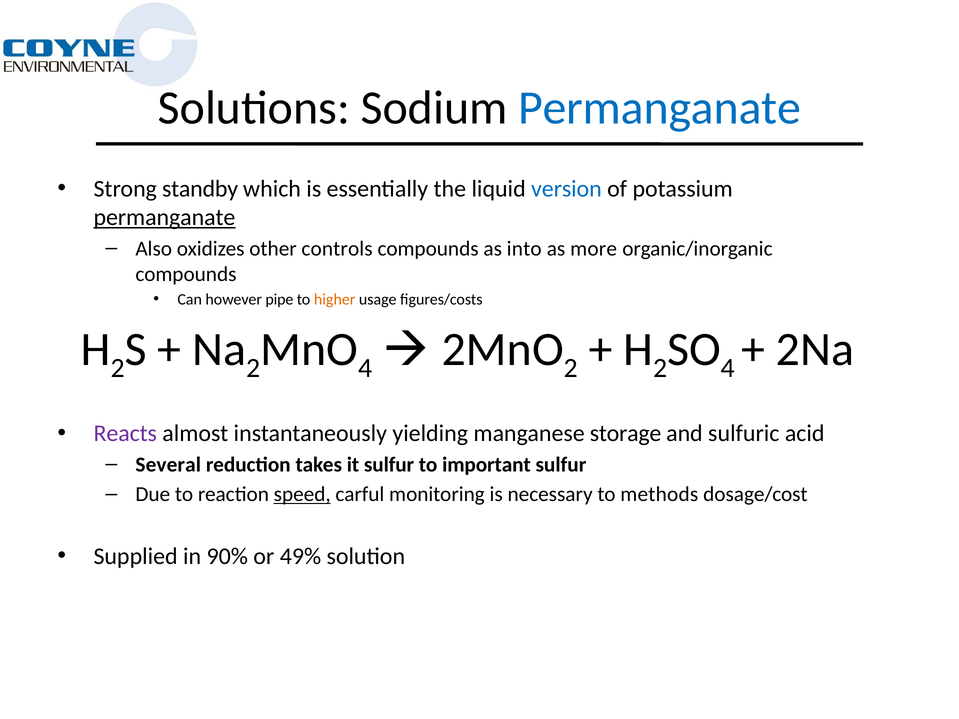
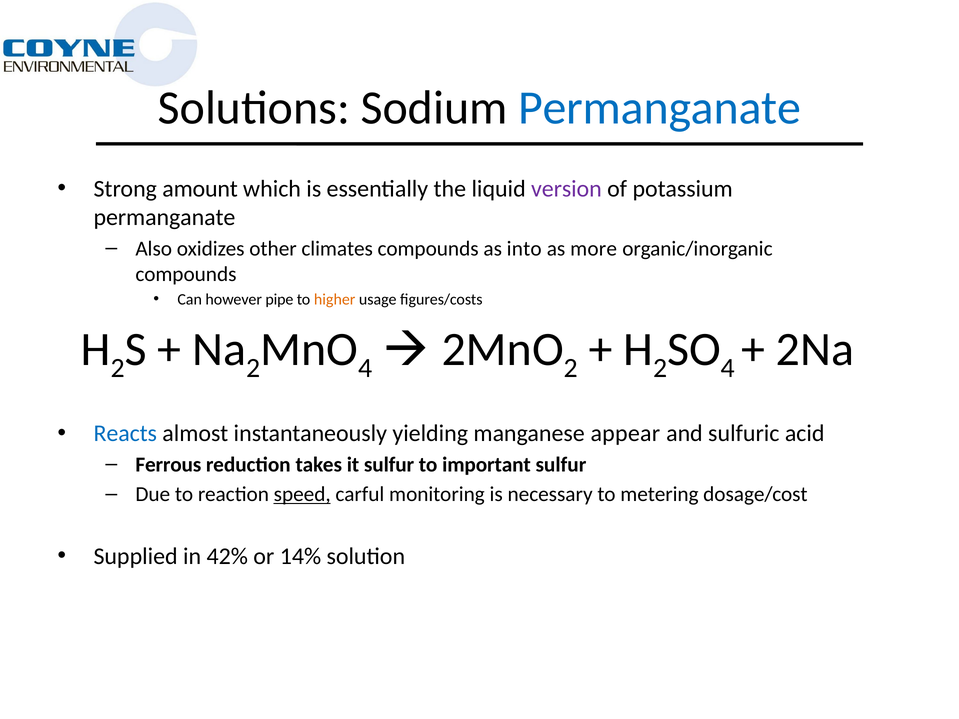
standby: standby -> amount
version colour: blue -> purple
permanganate at (164, 217) underline: present -> none
controls: controls -> climates
Reacts colour: purple -> blue
storage: storage -> appear
Several: Several -> Ferrous
methods: methods -> metering
90%: 90% -> 42%
49%: 49% -> 14%
